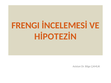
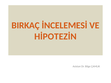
FRENGI: FRENGI -> BIRKAÇ
